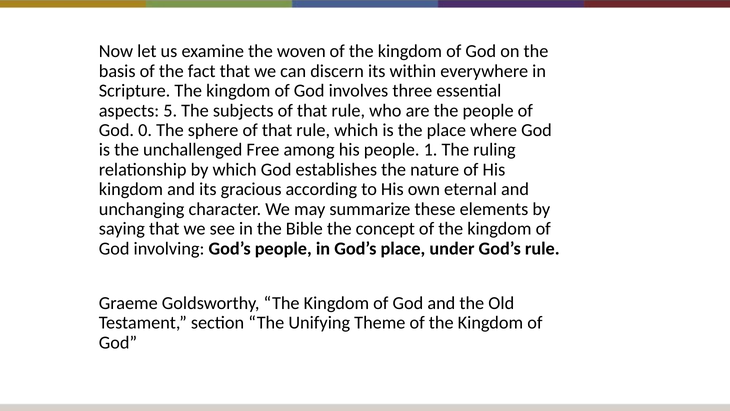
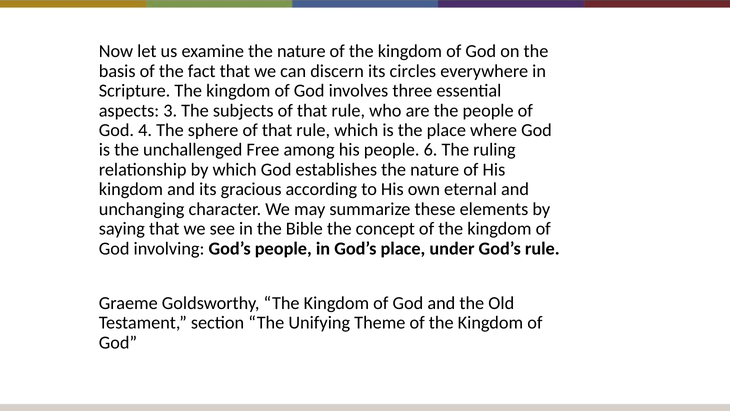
examine the woven: woven -> nature
within: within -> circles
5: 5 -> 3
0: 0 -> 4
1: 1 -> 6
